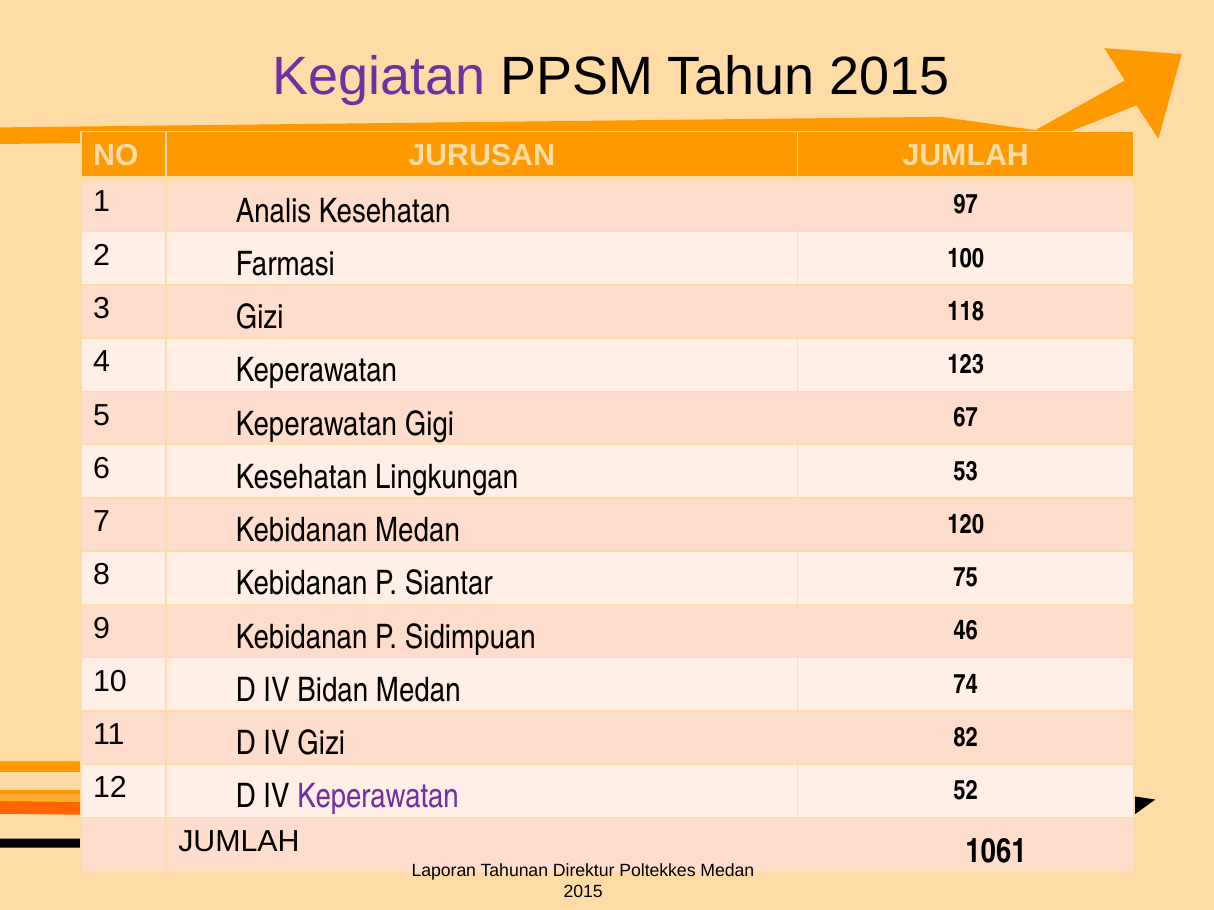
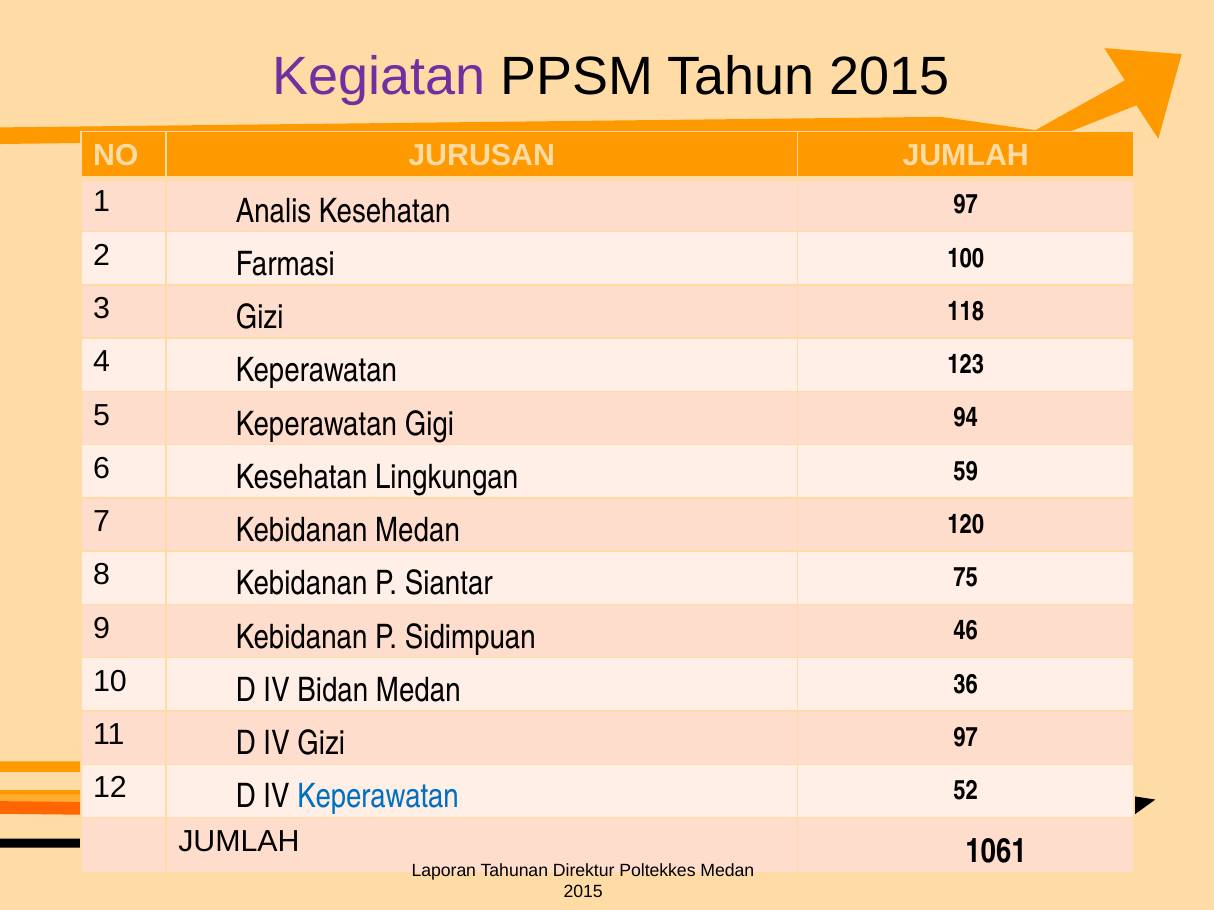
67: 67 -> 94
53: 53 -> 59
74: 74 -> 36
Gizi 82: 82 -> 97
Keperawatan at (378, 797) colour: purple -> blue
